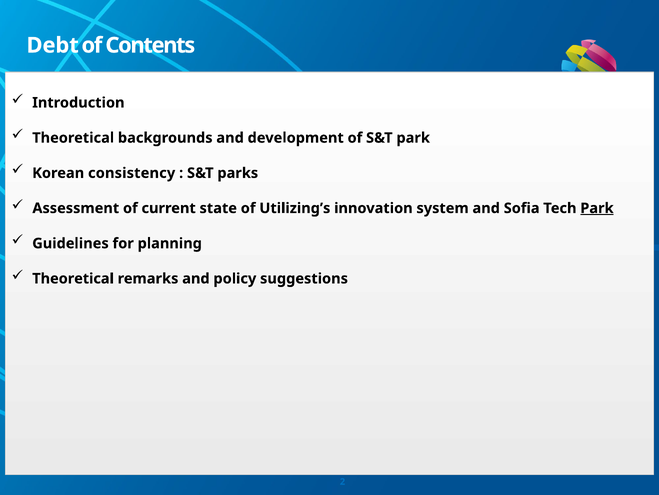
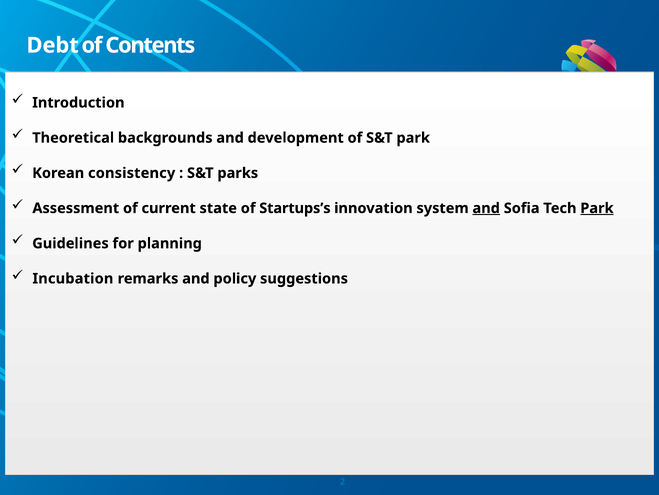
Utilizing’s: Utilizing’s -> Startups’s
and at (486, 208) underline: none -> present
Theoretical at (73, 278): Theoretical -> Incubation
